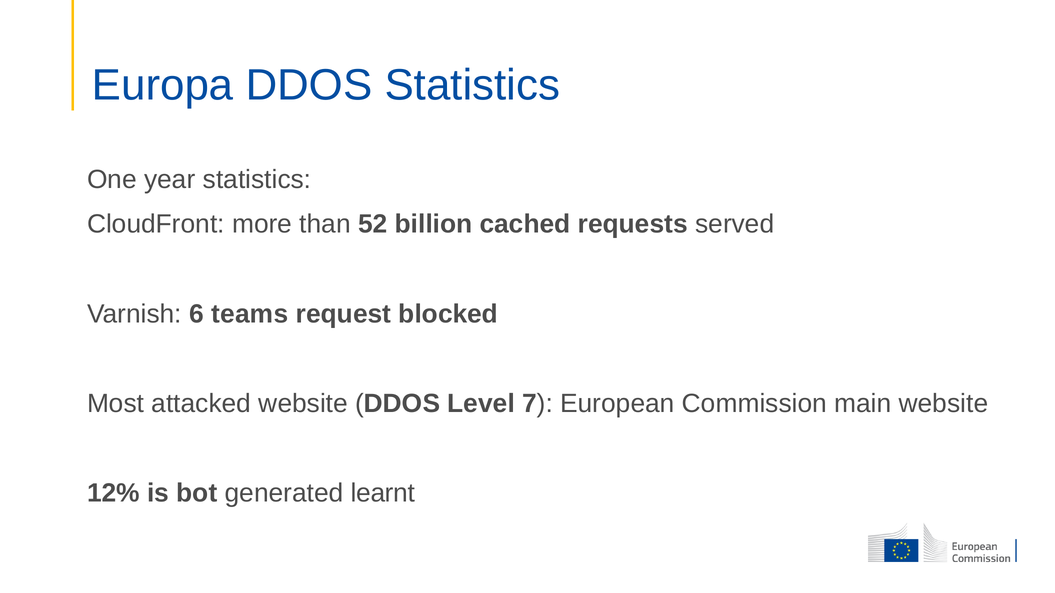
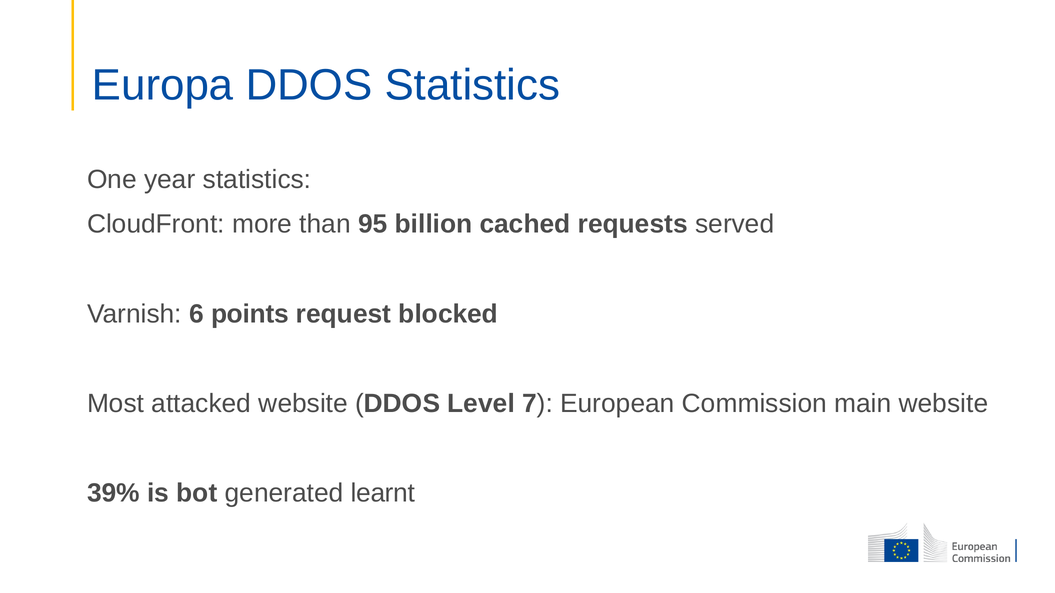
52: 52 -> 95
teams: teams -> points
12%: 12% -> 39%
